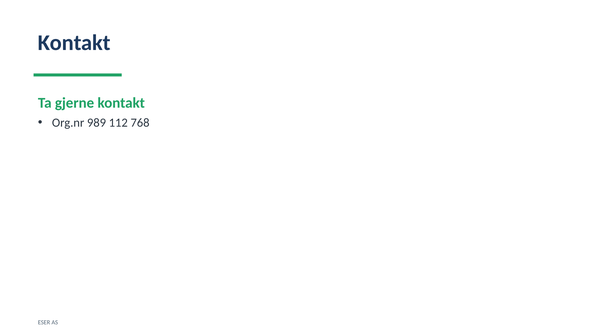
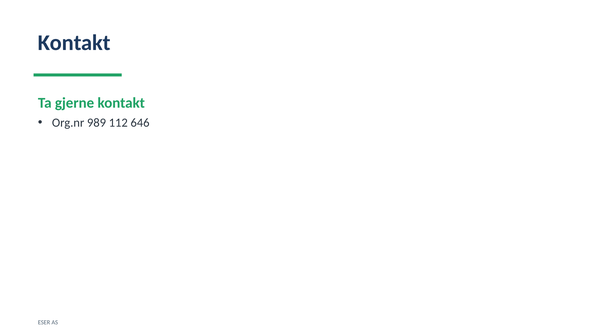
768: 768 -> 646
